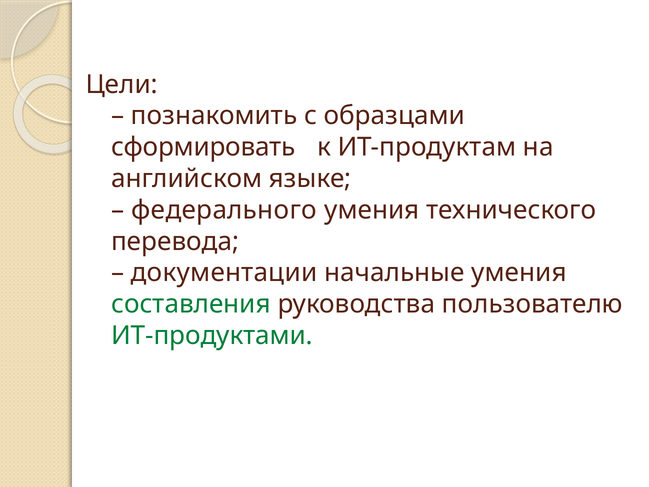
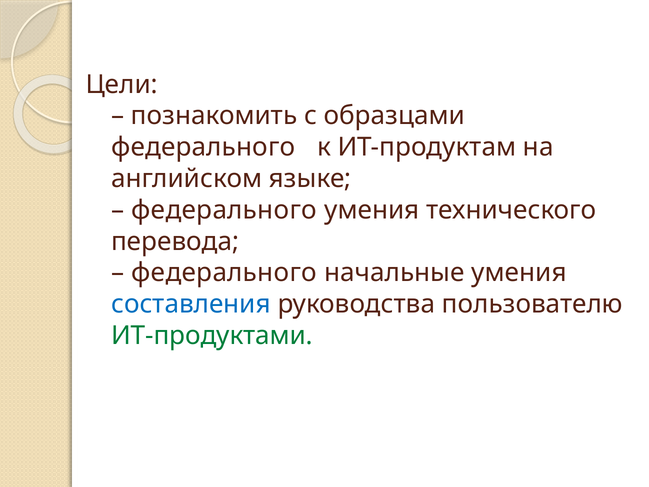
сформировать at (203, 147): сформировать -> федерального
документации at (224, 273): документации -> федерального
составления colour: green -> blue
